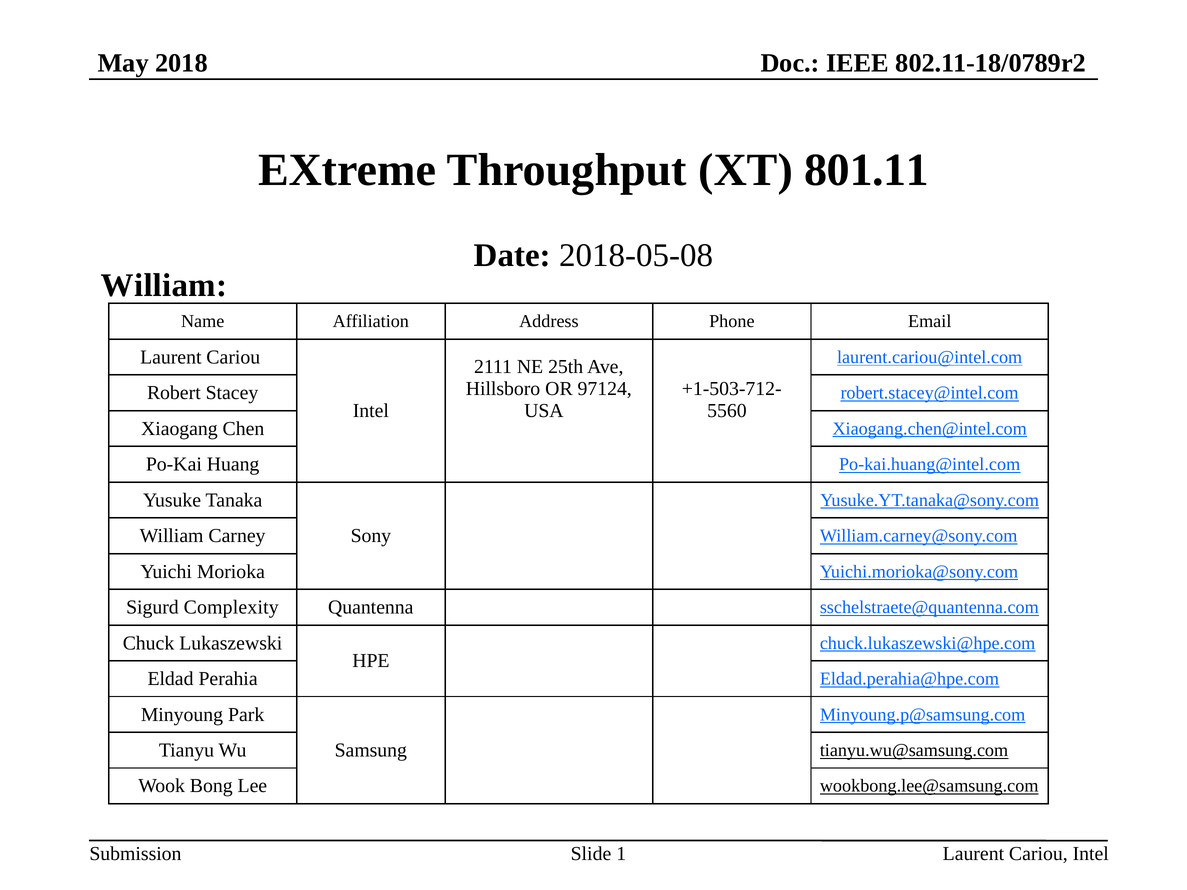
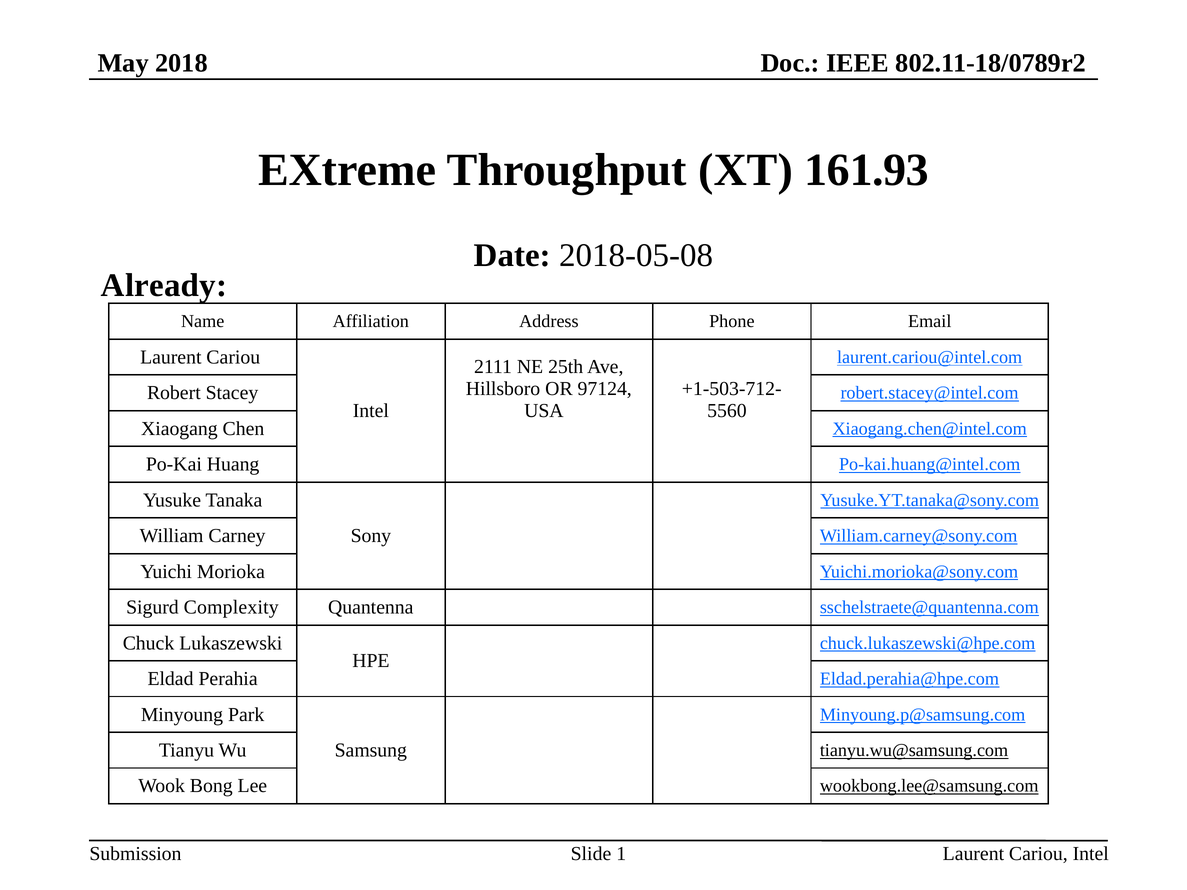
801.11: 801.11 -> 161.93
William at (164, 285): William -> Already
